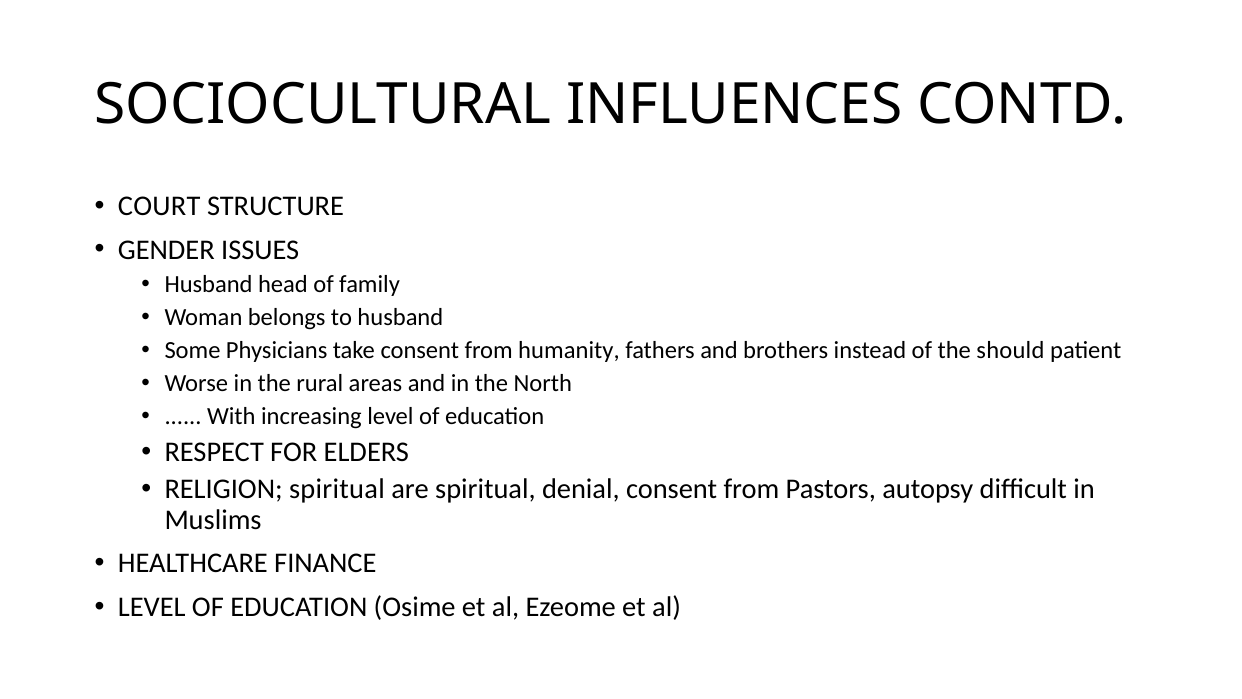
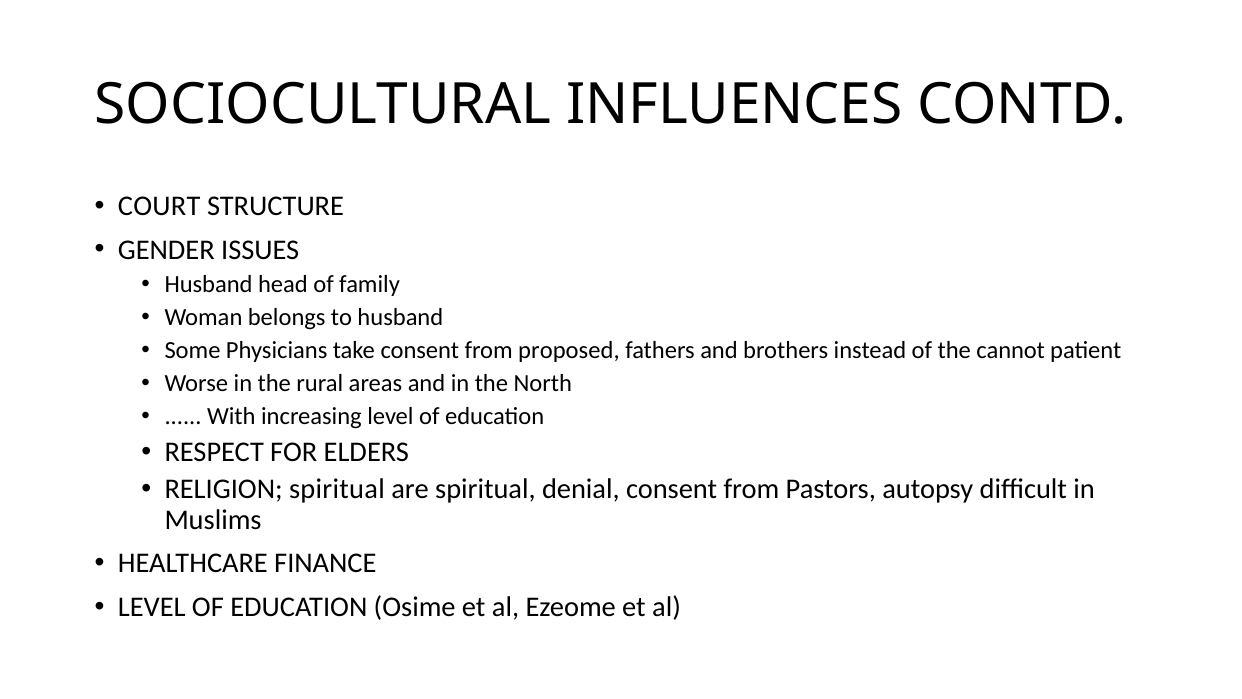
humanity: humanity -> proposed
should: should -> cannot
